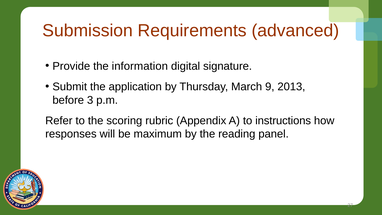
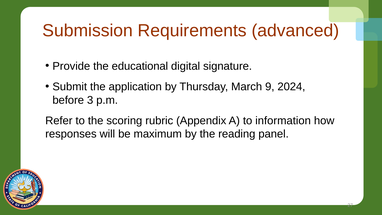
information: information -> educational
2013: 2013 -> 2024
instructions: instructions -> information
